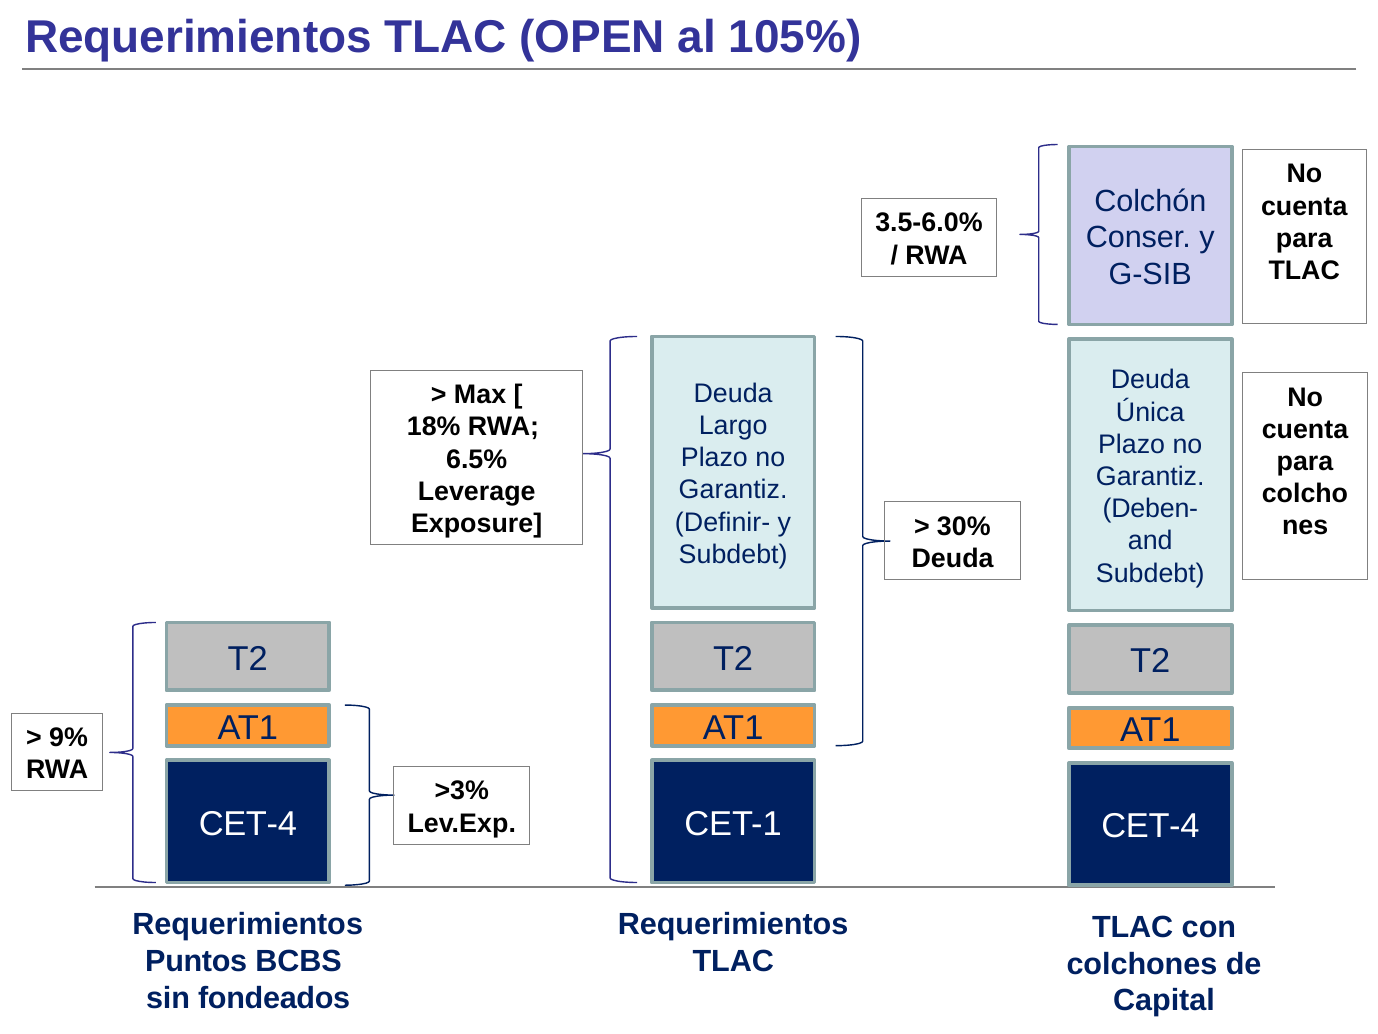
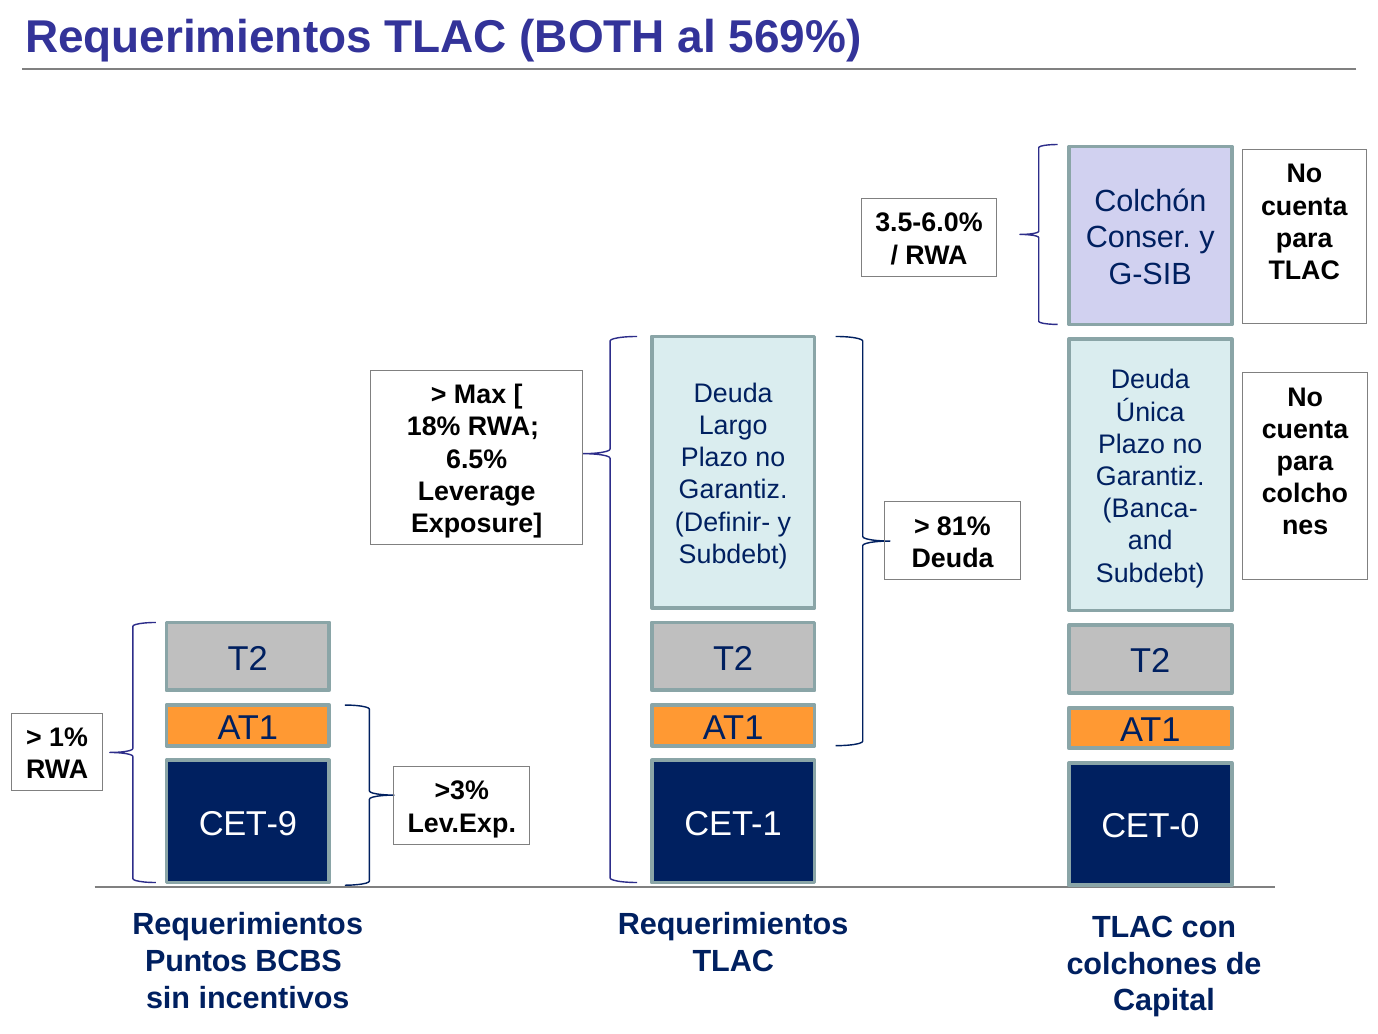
OPEN: OPEN -> BOTH
105%: 105% -> 569%
Deben-: Deben- -> Banca-
30%: 30% -> 81%
9%: 9% -> 1%
CET-4 at (248, 823): CET-4 -> CET-9
Lev.Exp CET-4: CET-4 -> CET-0
fondeados: fondeados -> incentivos
